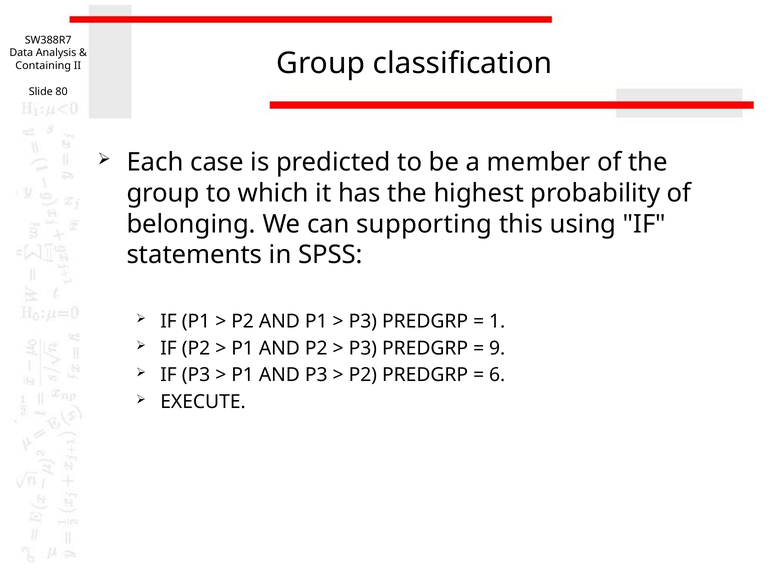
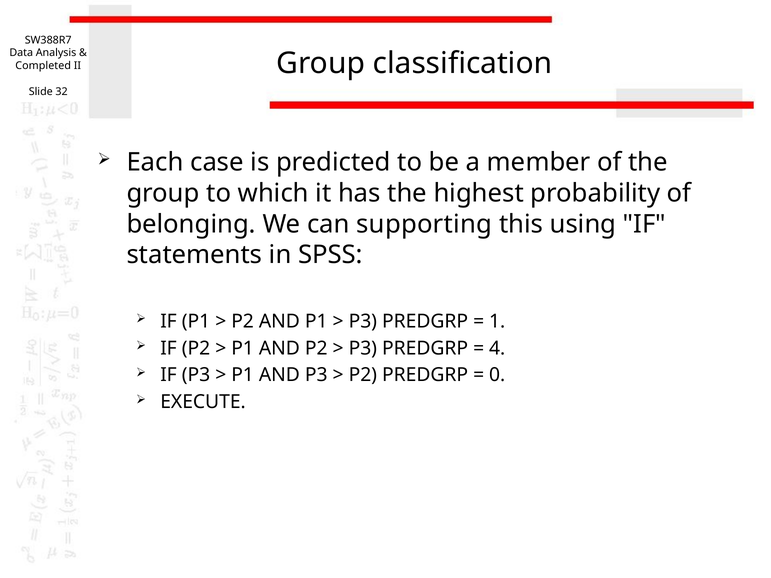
Containing: Containing -> Completed
80: 80 -> 32
9: 9 -> 4
6: 6 -> 0
